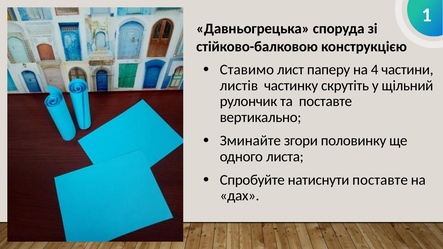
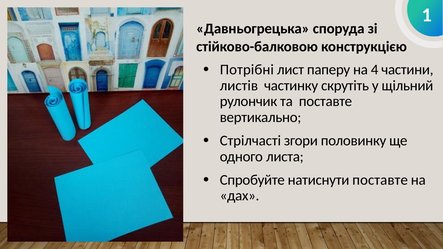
Ставимо: Ставимо -> Потрібні
Зминайте: Зминайте -> Стрілчасті
